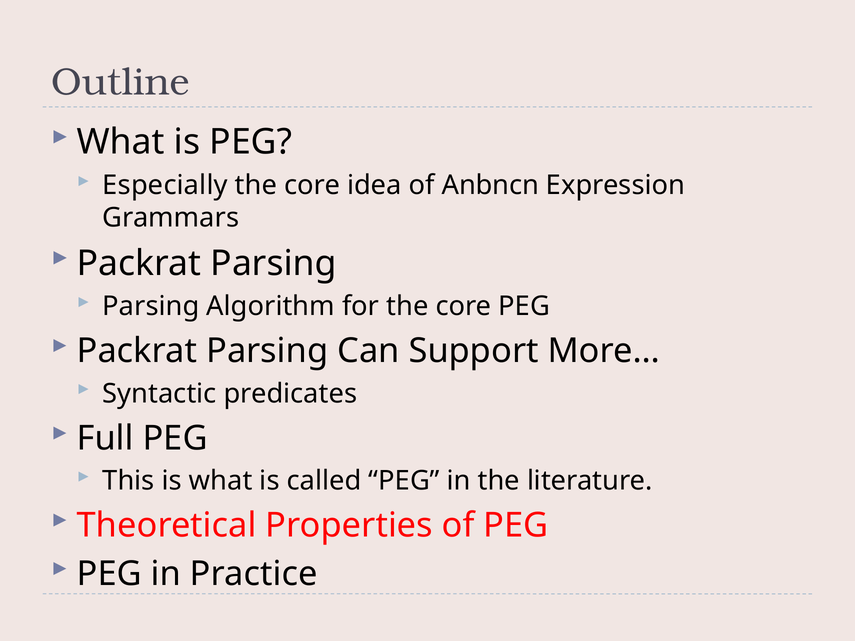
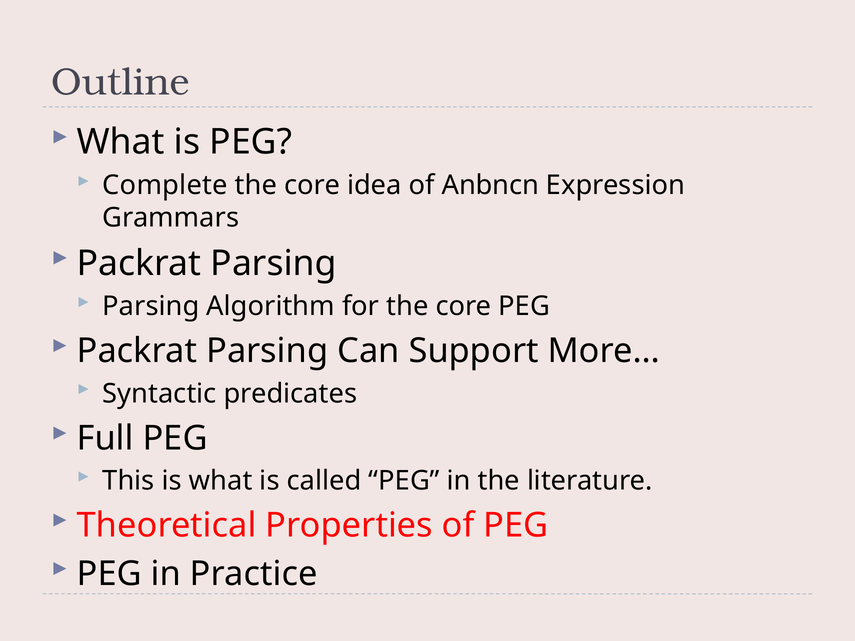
Especially: Especially -> Complete
